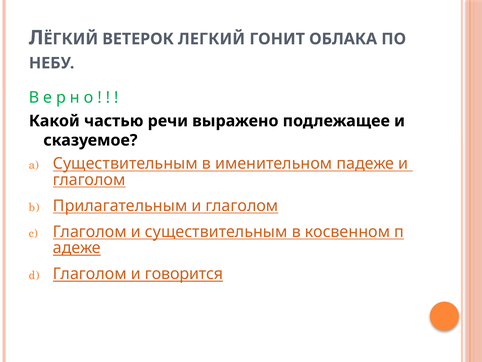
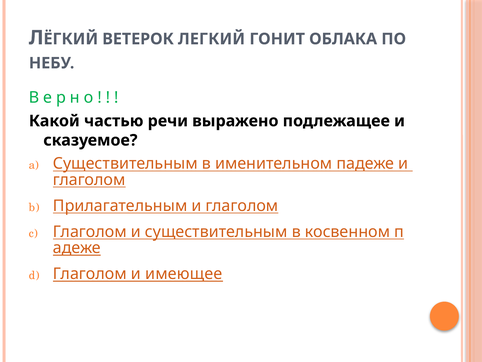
говорится: говорится -> имеющее
